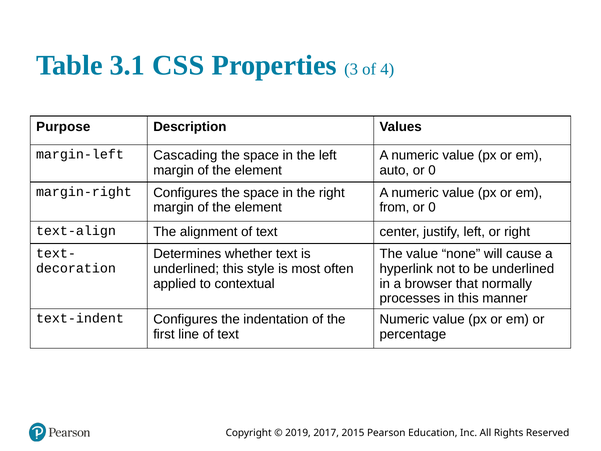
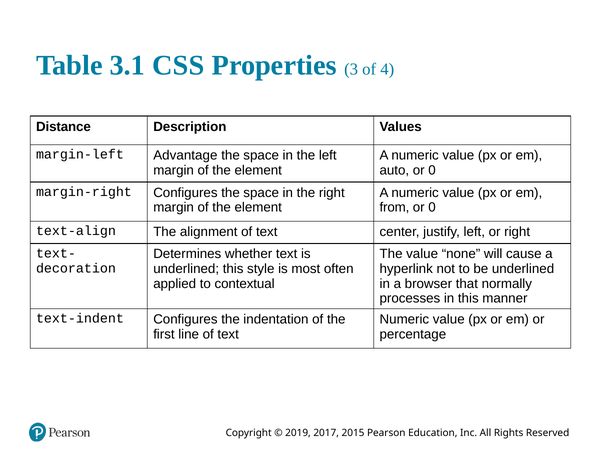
Purpose: Purpose -> Distance
Cascading: Cascading -> Advantage
